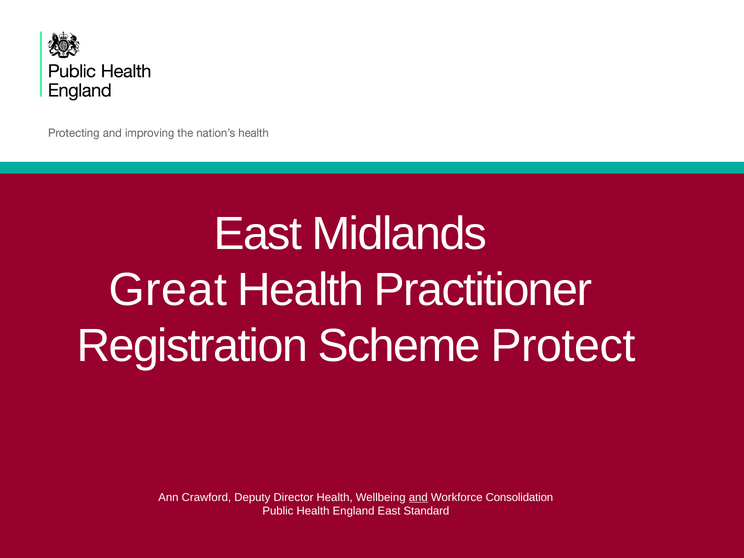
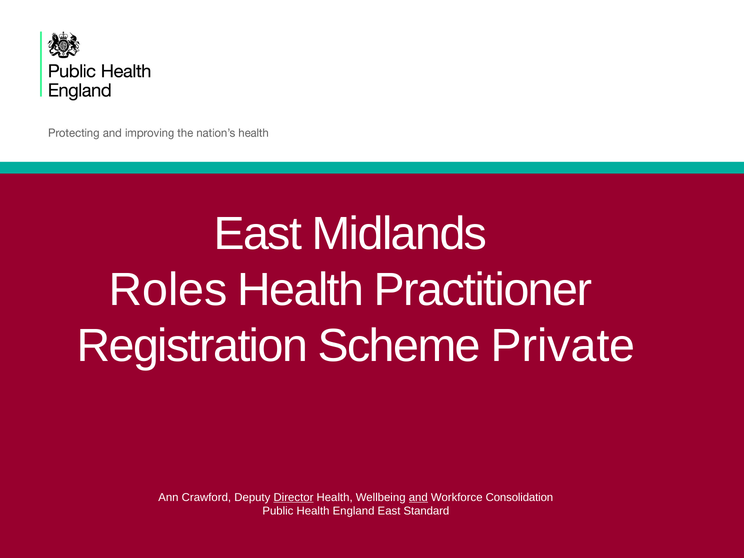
Great: Great -> Roles
Protect: Protect -> Private
Director underline: none -> present
